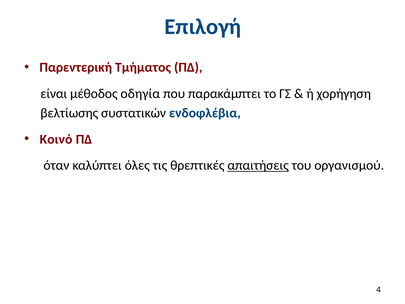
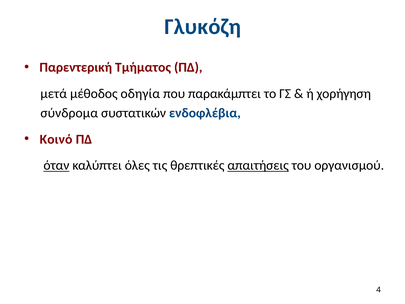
Επιλογή: Επιλογή -> Γλυκόζη
είναι: είναι -> μετά
βελτίωσης: βελτίωσης -> σύνδρομα
όταν underline: none -> present
